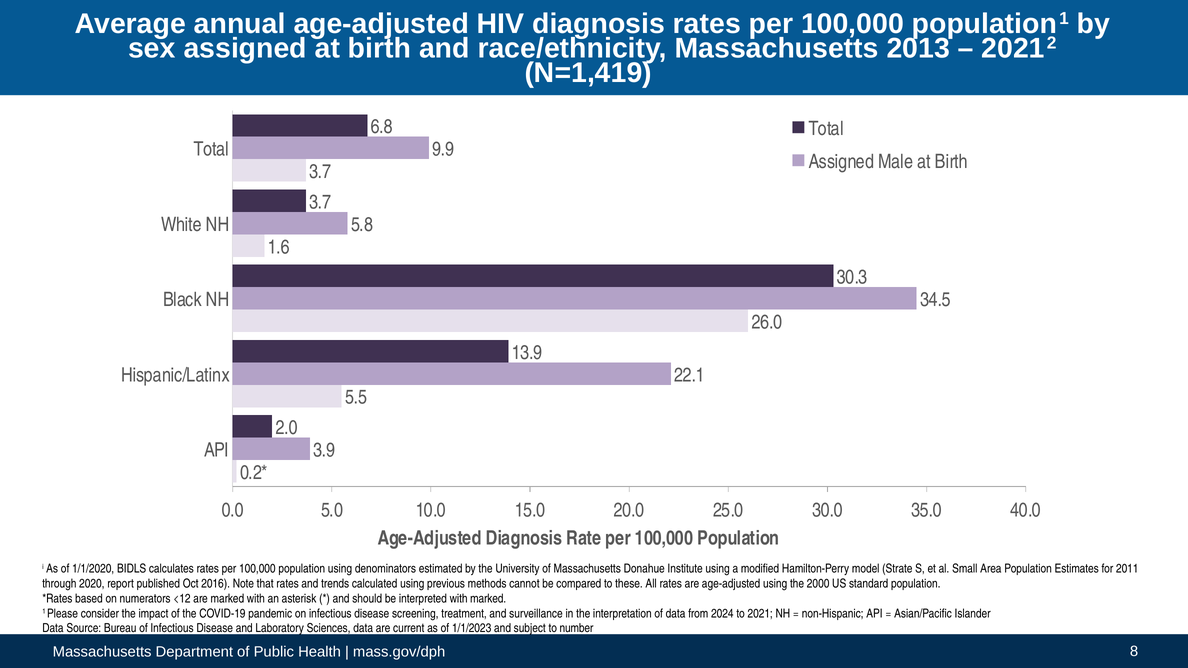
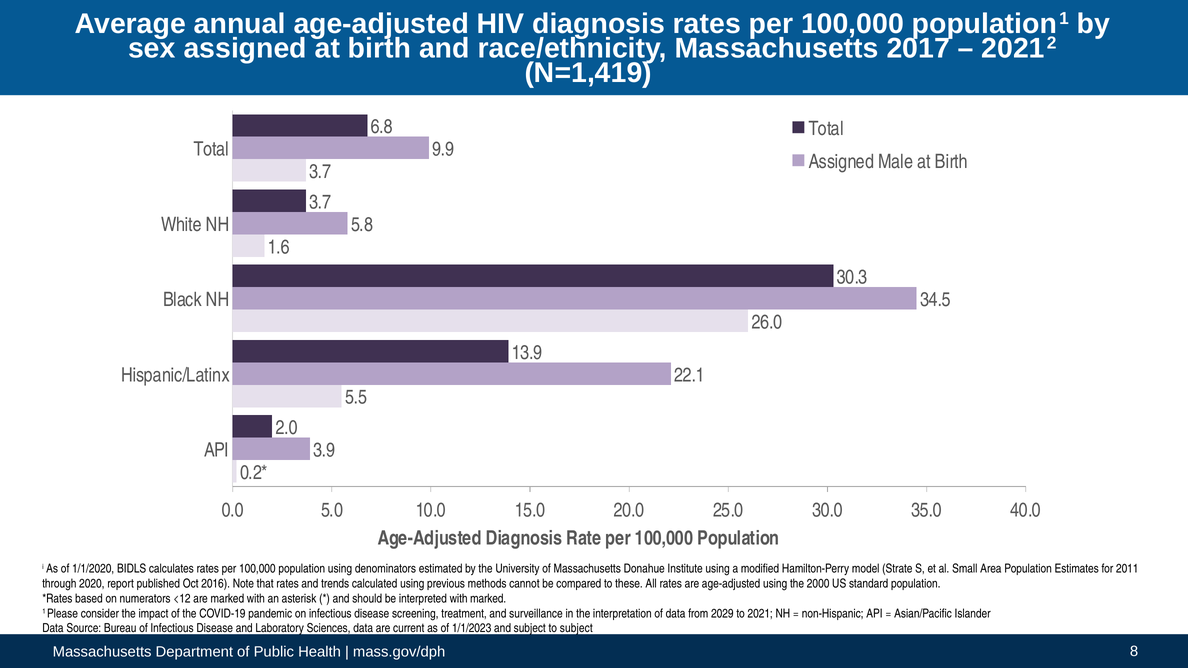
2013: 2013 -> 2017
2024: 2024 -> 2029
to number: number -> subject
